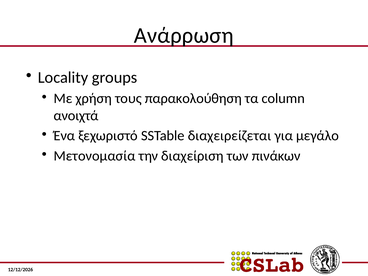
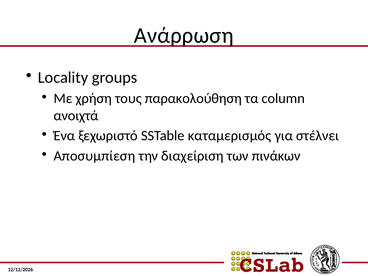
διαχειρείζεται: διαχειρείζεται -> καταµερισµός
μεγάλο: μεγάλο -> στέλνει
Μετονοµασία: Μετονοµασία -> Αποσυμπίεση
